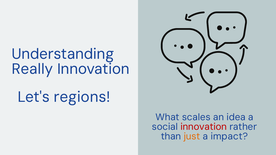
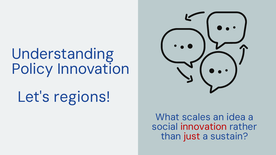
Really: Really -> Policy
just colour: orange -> red
impact: impact -> sustain
